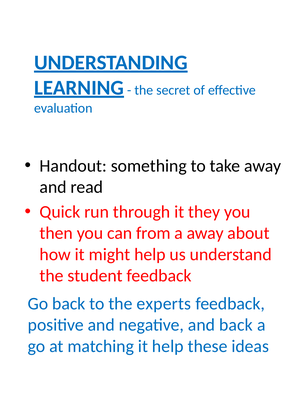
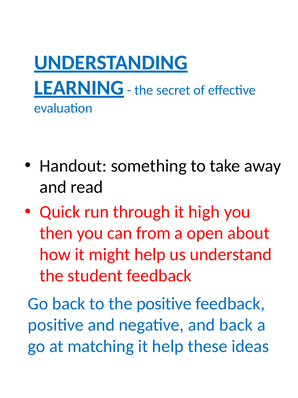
they: they -> high
a away: away -> open
the experts: experts -> positive
